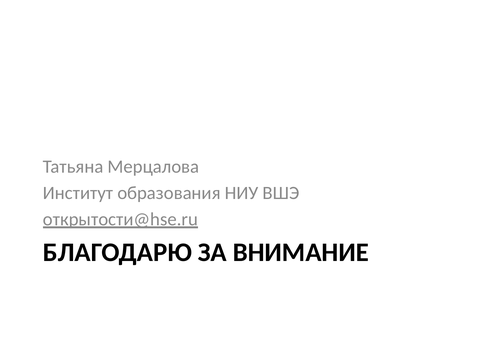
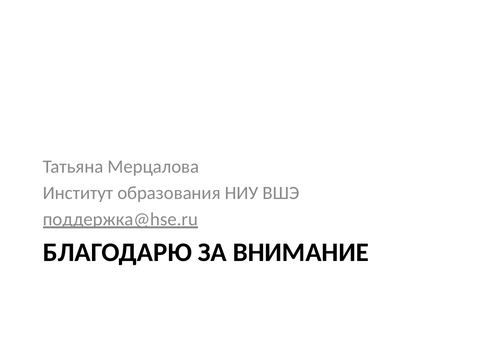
открытости@hse.ru: открытости@hse.ru -> поддержка@hse.ru
